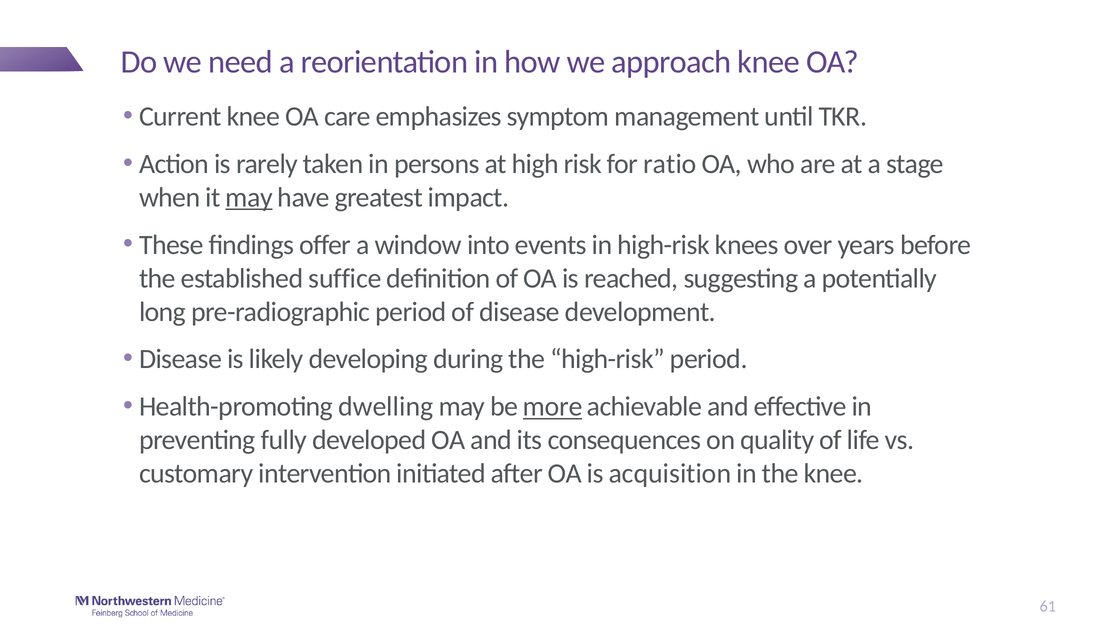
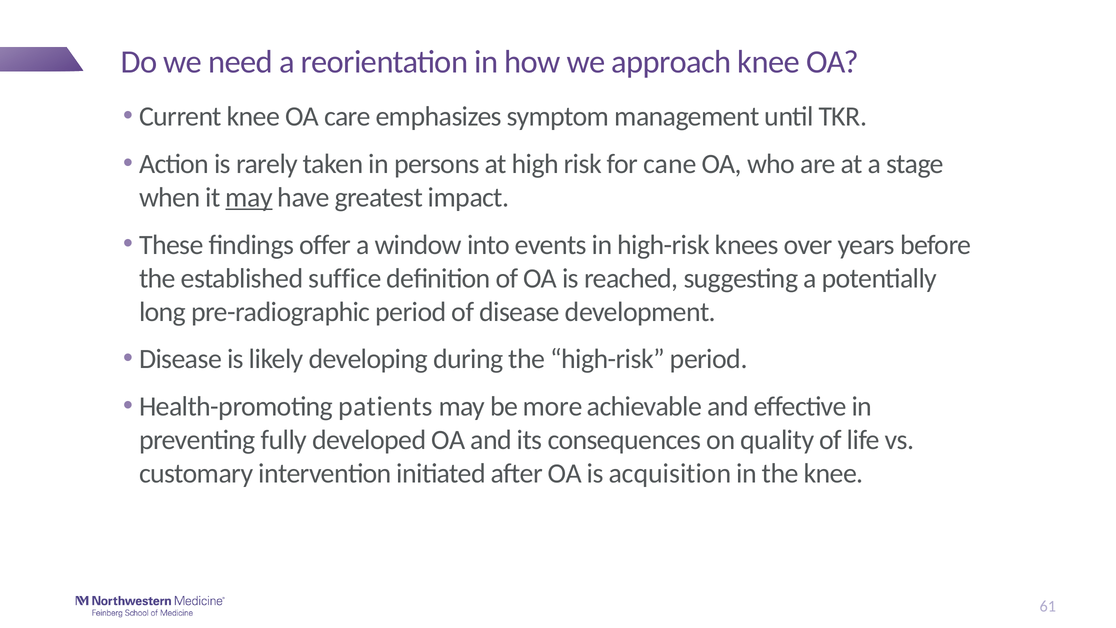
ratio: ratio -> cane
dwelling: dwelling -> patients
more underline: present -> none
